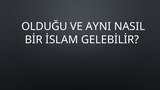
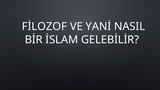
OLDUĞU: OLDUĞU -> FİLOZOF
AYNI: AYNI -> YANİ
